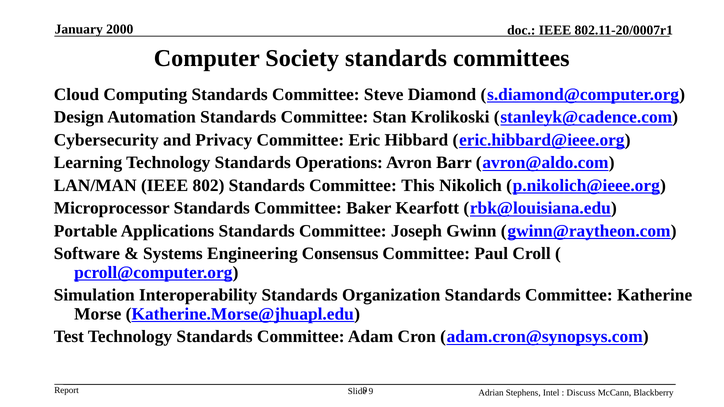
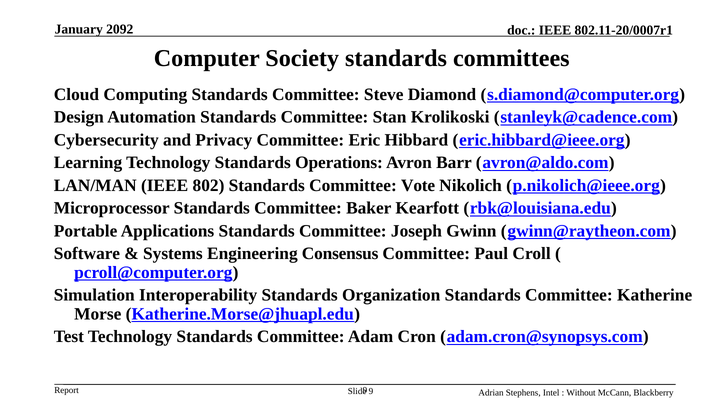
2000: 2000 -> 2092
This: This -> Vote
Discuss: Discuss -> Without
